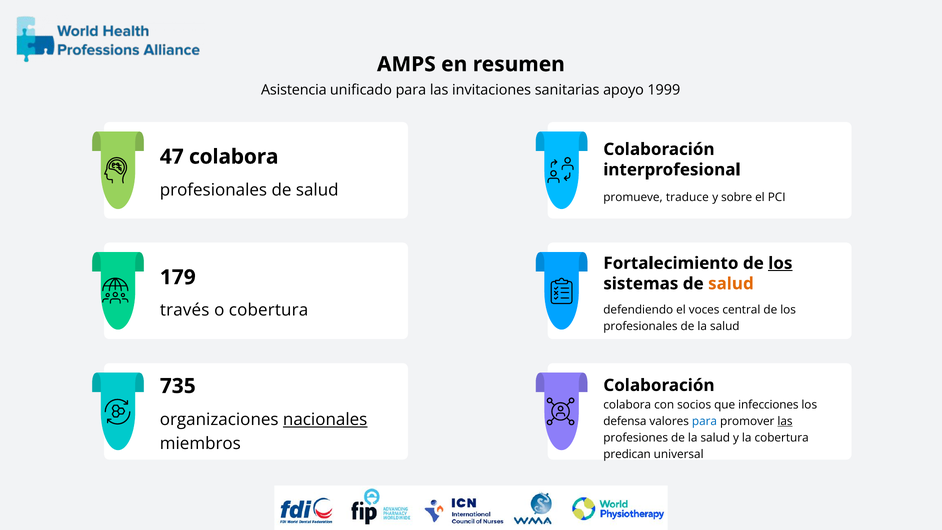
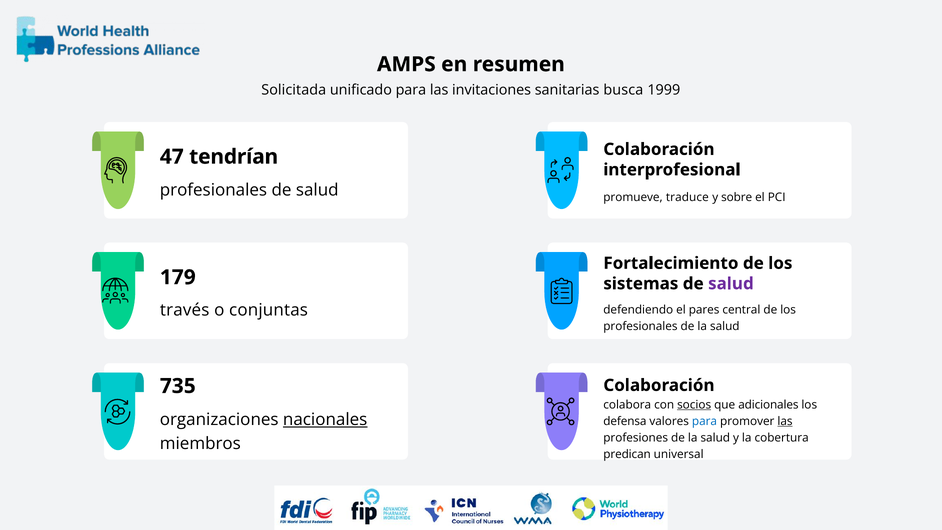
Asistencia: Asistencia -> Solicitada
apoyo: apoyo -> busca
47 colabora: colabora -> tendrían
los at (780, 263) underline: present -> none
salud at (731, 284) colour: orange -> purple
o cobertura: cobertura -> conjuntas
voces: voces -> pares
socios underline: none -> present
infecciones: infecciones -> adicionales
